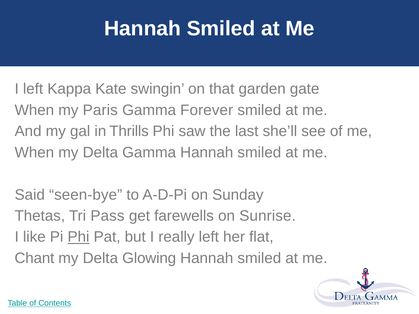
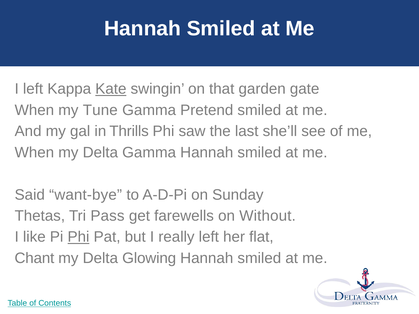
Kate underline: none -> present
Paris: Paris -> Tune
Forever: Forever -> Pretend
seen-bye: seen-bye -> want-bye
Sunrise: Sunrise -> Without
